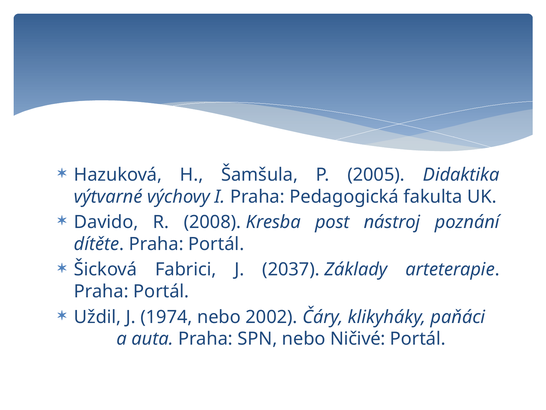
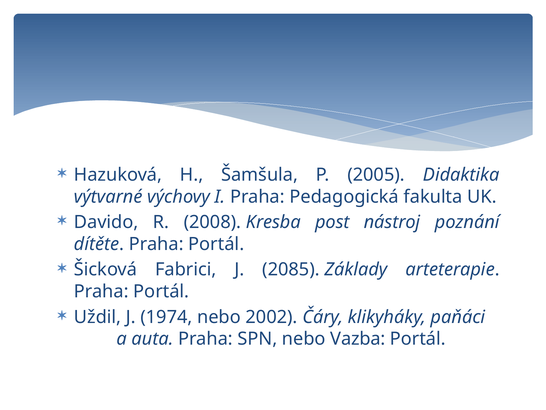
2037: 2037 -> 2085
Ničivé: Ničivé -> Vazba
